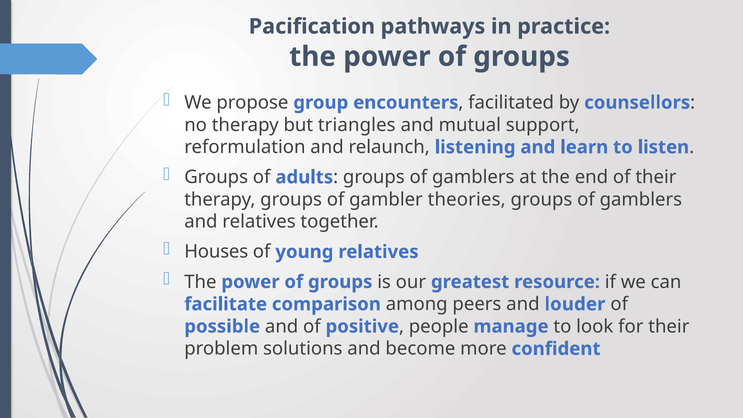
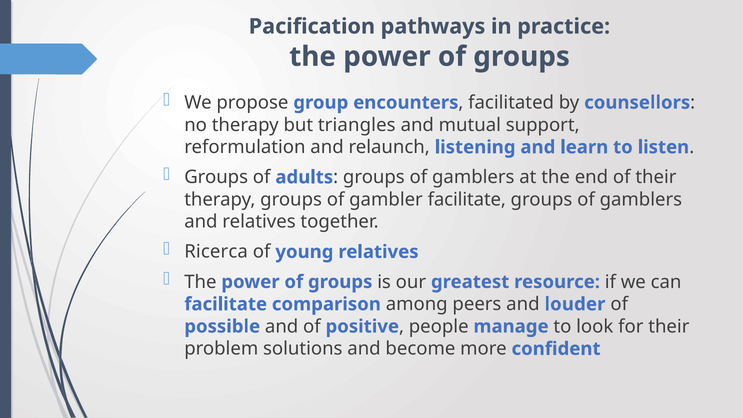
gambler theories: theories -> facilitate
Houses: Houses -> Ricerca
